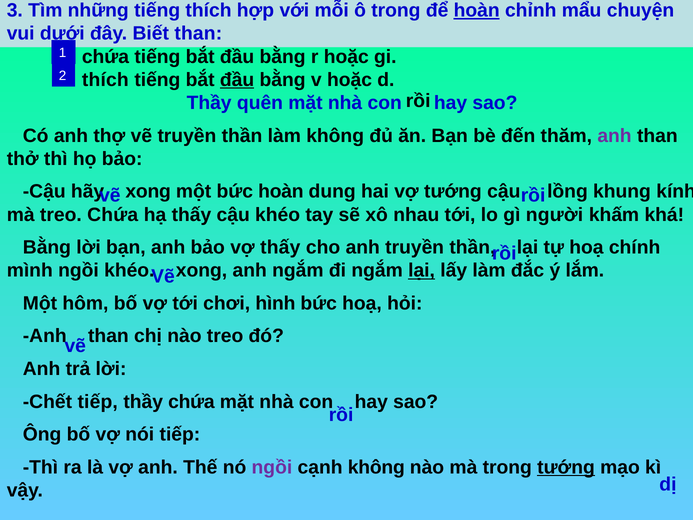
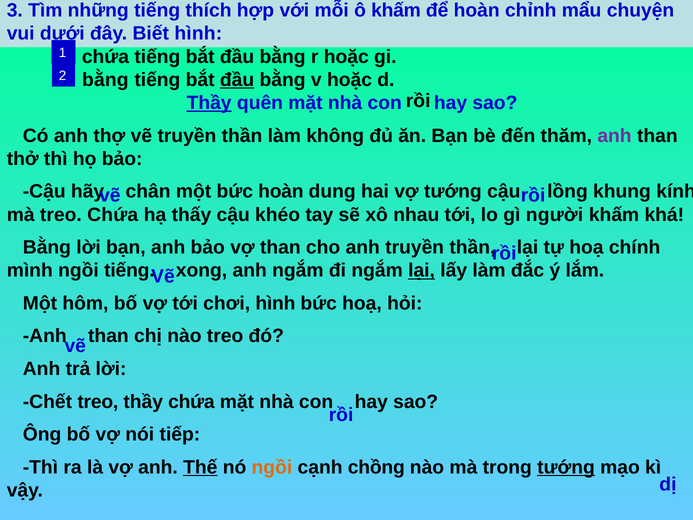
ô trong: trong -> khấm
hoàn at (477, 11) underline: present -> none
Biết than: than -> hình
thích at (105, 80): thích -> bằng
Thầy at (209, 103) underline: none -> present
hãy xong: xong -> chân
vợ thấy: thấy -> than
ngồi khéo: khéo -> tiếng
Chết tiếp: tiếp -> treo
Thế underline: none -> present
ngồi at (272, 467) colour: purple -> orange
cạnh không: không -> chồng
